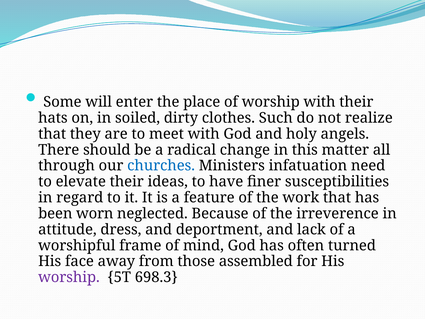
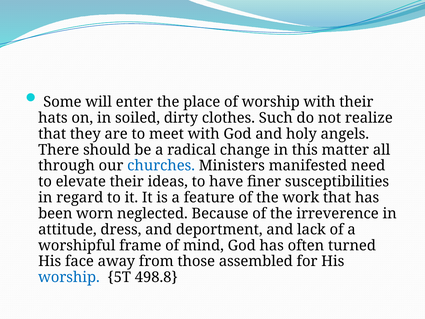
infatuation: infatuation -> manifested
worship at (69, 277) colour: purple -> blue
698.3: 698.3 -> 498.8
